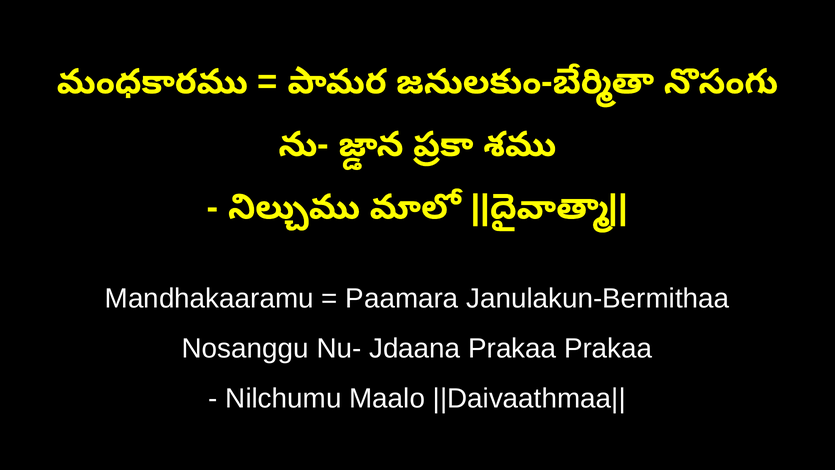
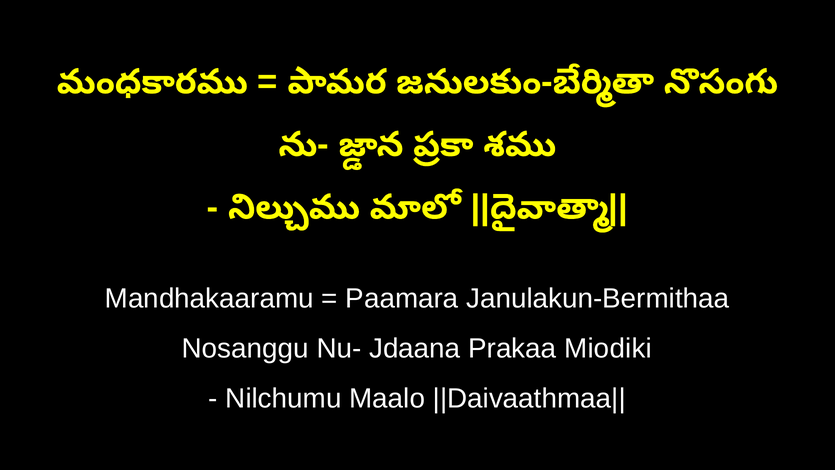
Prakaa Prakaa: Prakaa -> Miodiki
